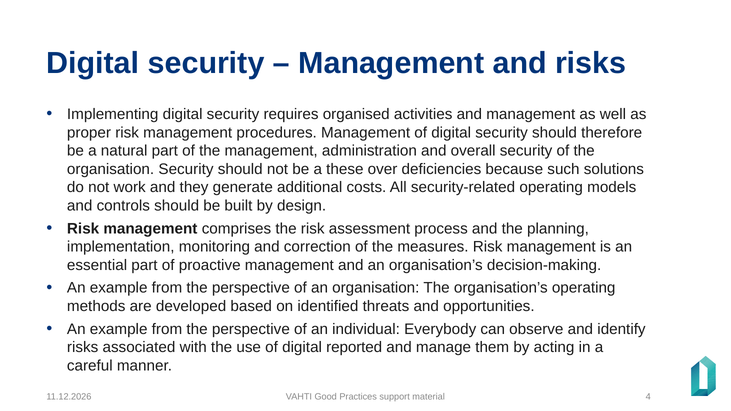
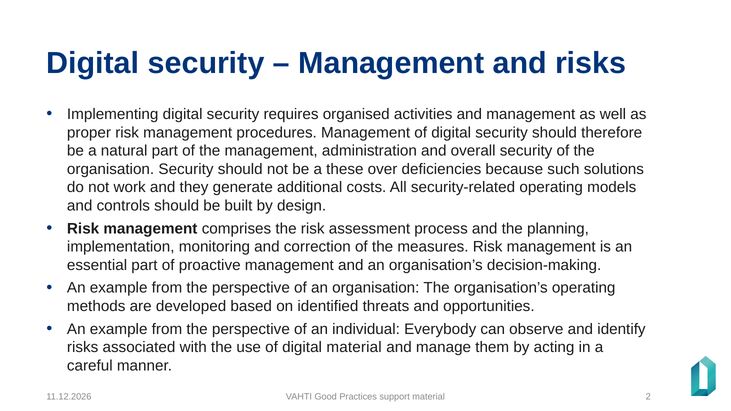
digital reported: reported -> material
4: 4 -> 2
